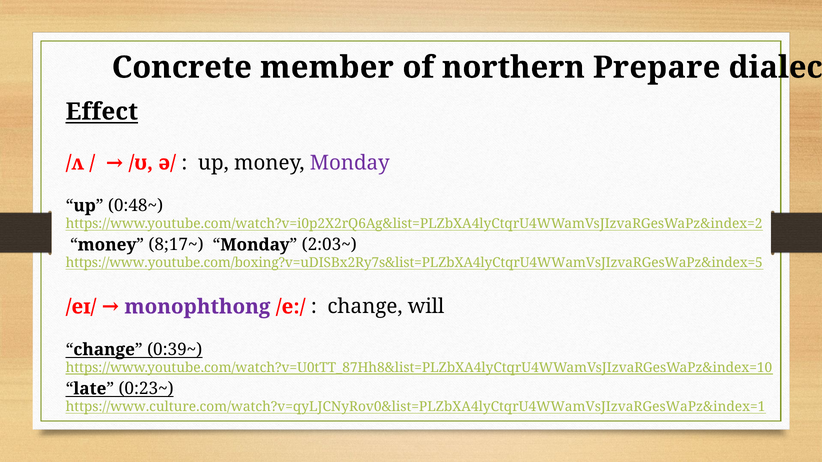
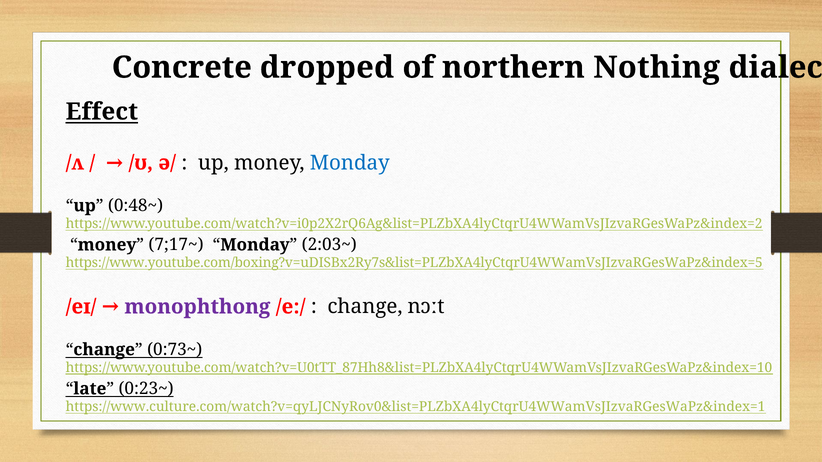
member: member -> dropped
Prepare: Prepare -> Nothing
Monday at (350, 163) colour: purple -> blue
8;17~: 8;17~ -> 7;17~
will: will -> nɔːt
0:39~: 0:39~ -> 0:73~
